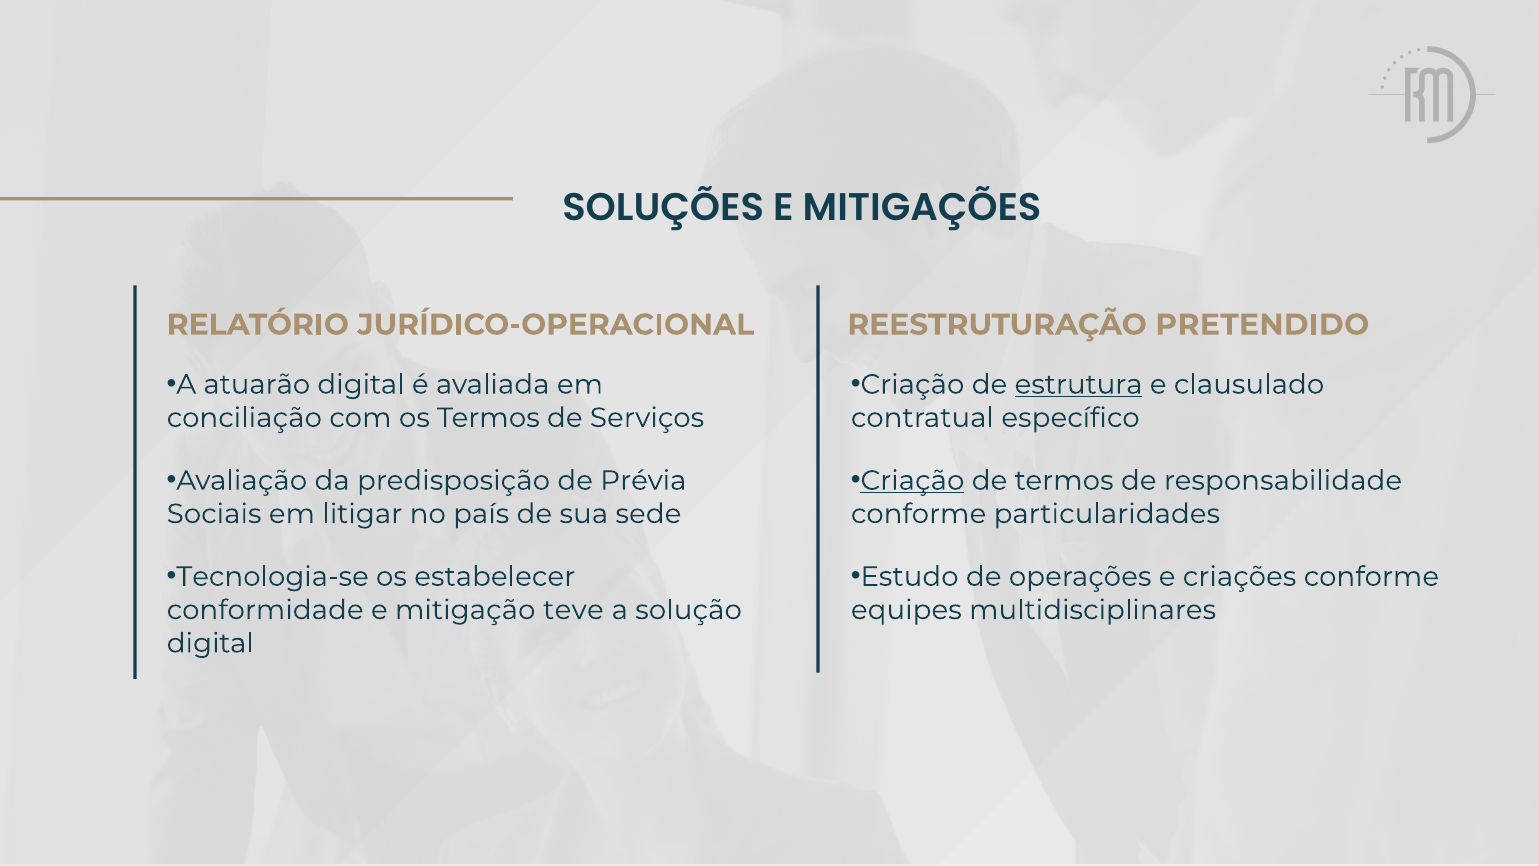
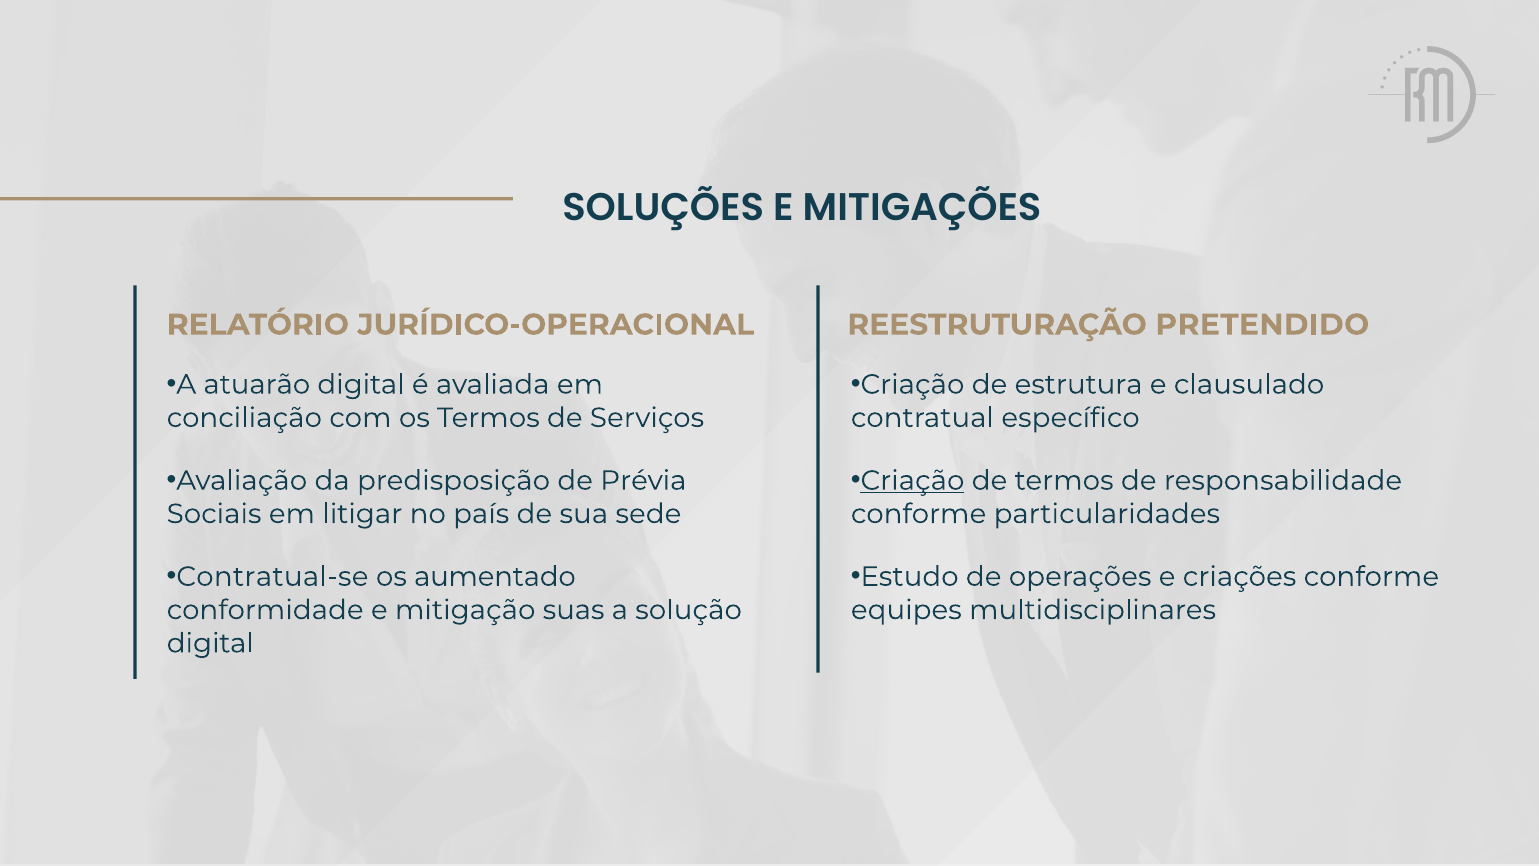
estrutura underline: present -> none
Tecnologia-se: Tecnologia-se -> Contratual-se
estabelecer: estabelecer -> aumentado
teve: teve -> suas
